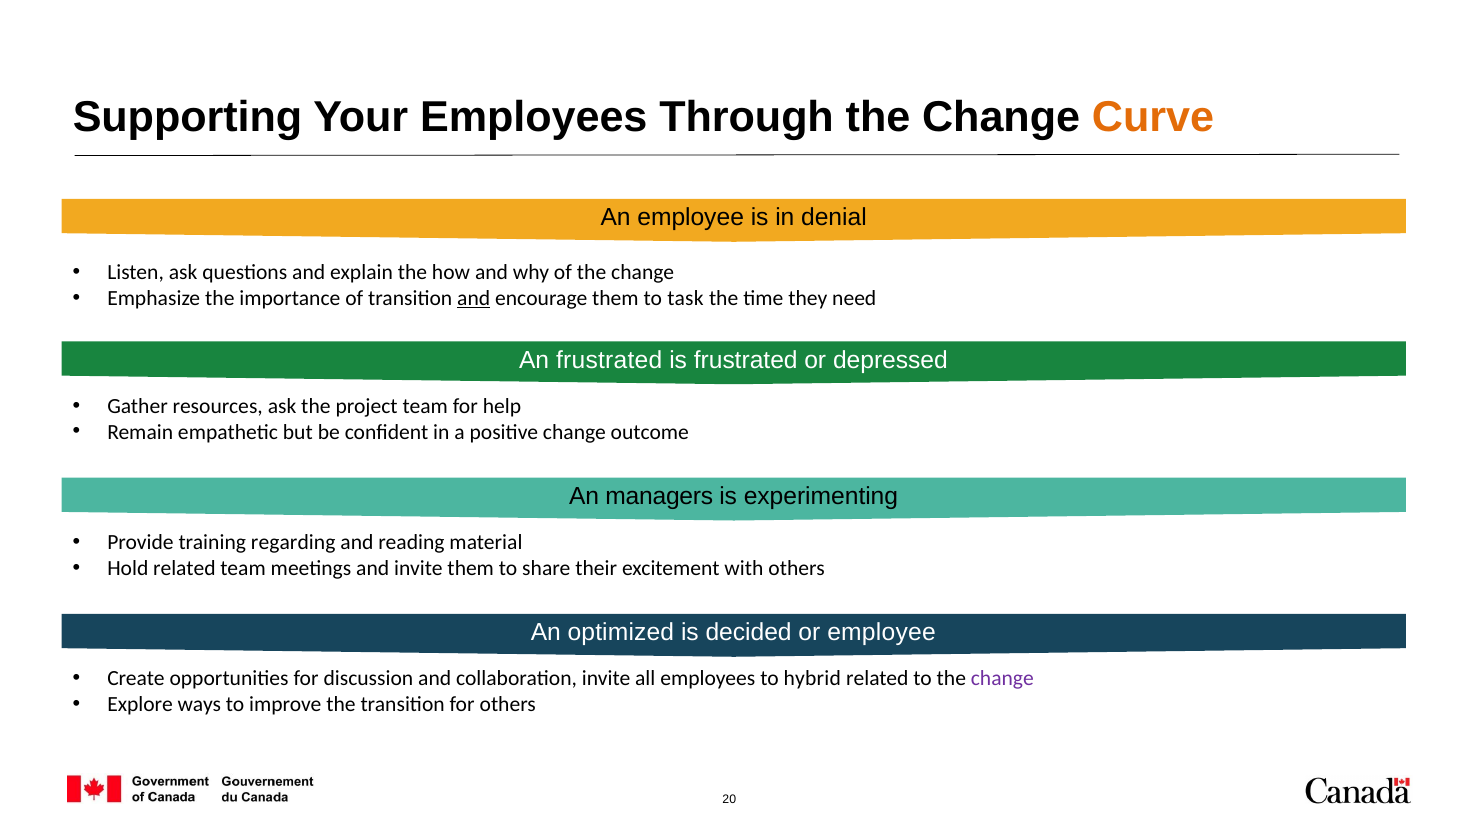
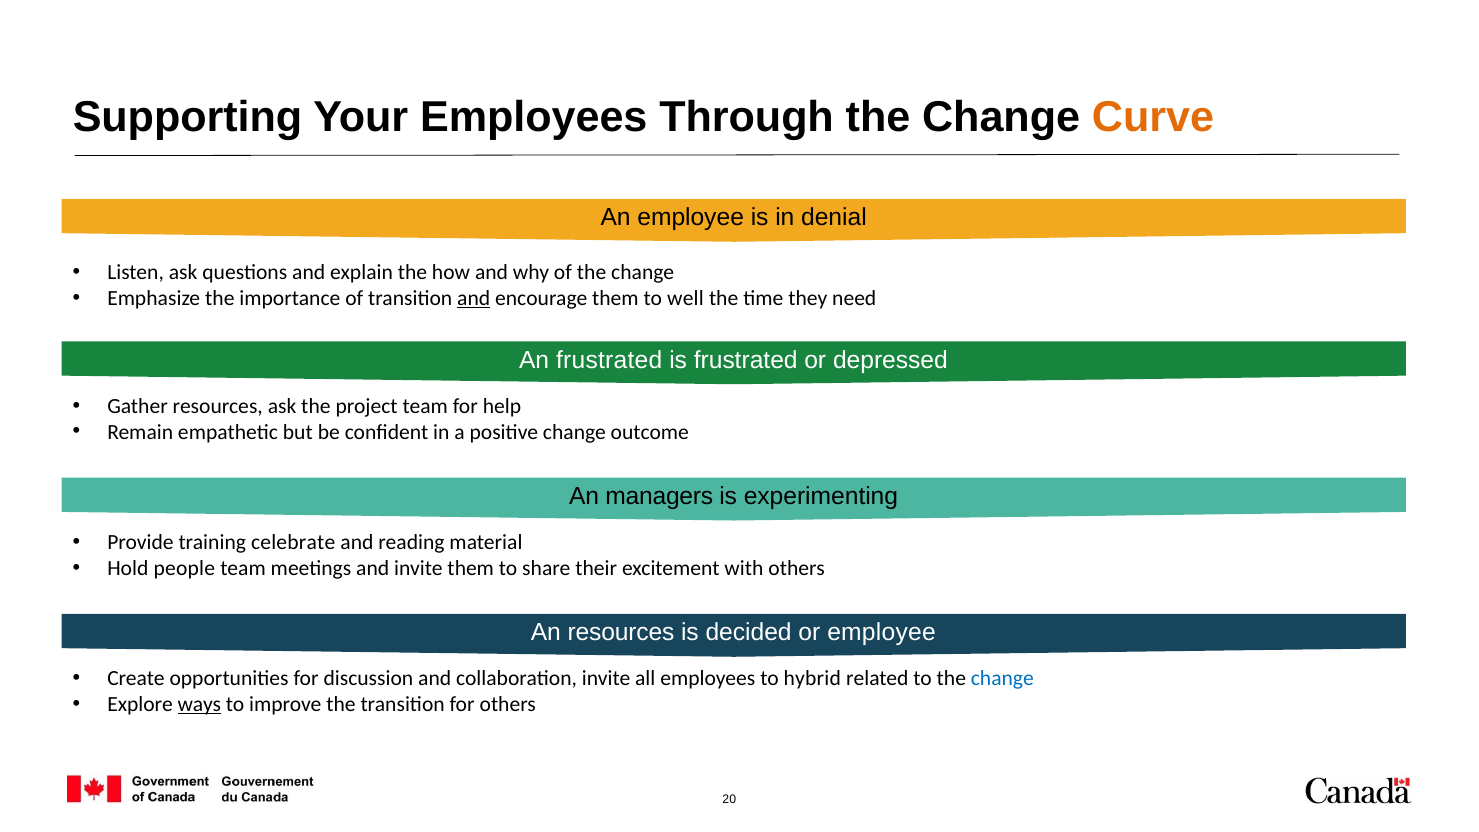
task: task -> well
regarding: regarding -> celebrate
Hold related: related -> people
An optimized: optimized -> resources
change at (1002, 679) colour: purple -> blue
ways underline: none -> present
